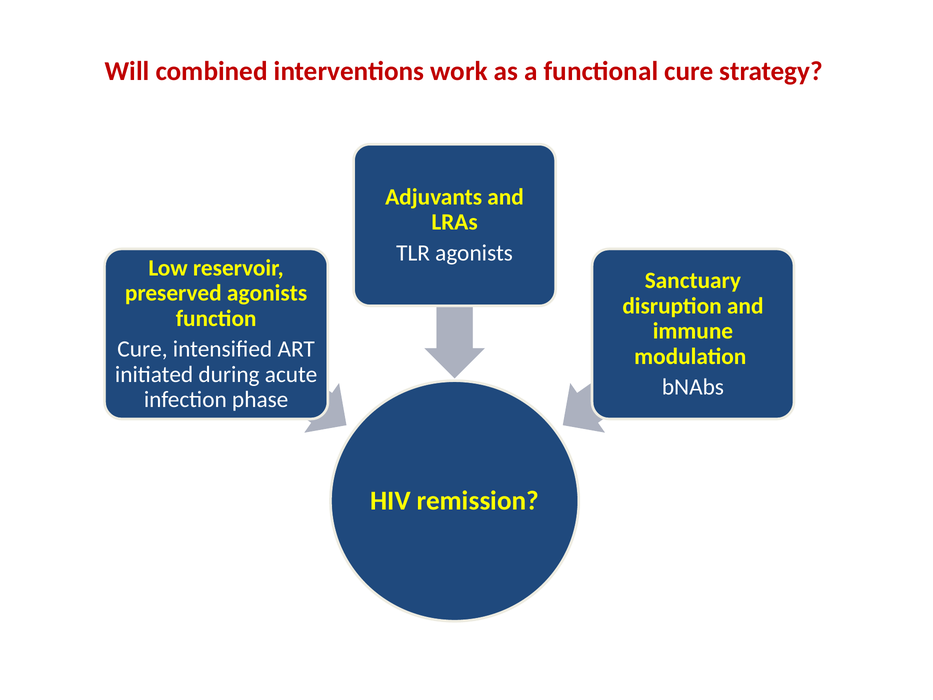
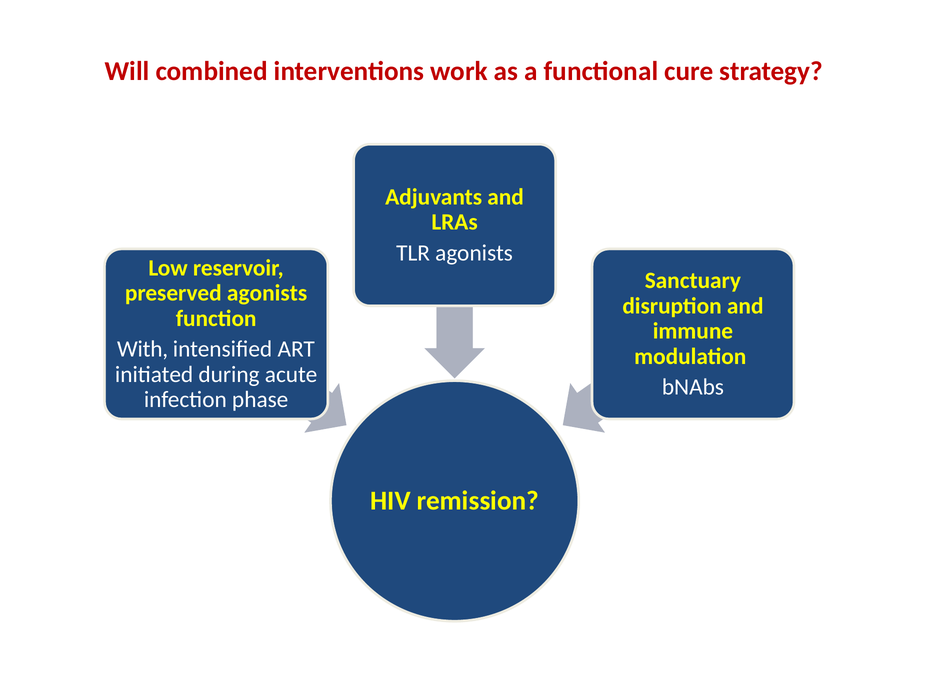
Cure at (142, 349): Cure -> With
